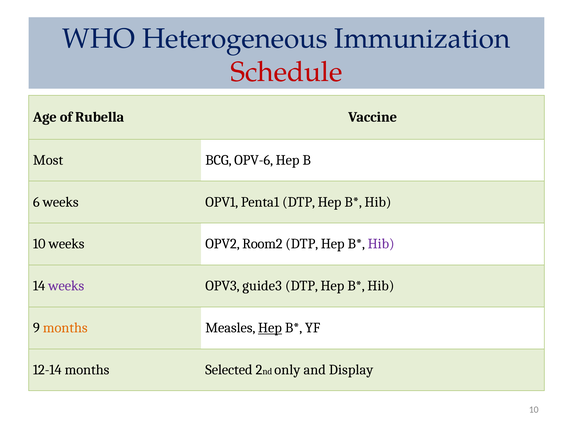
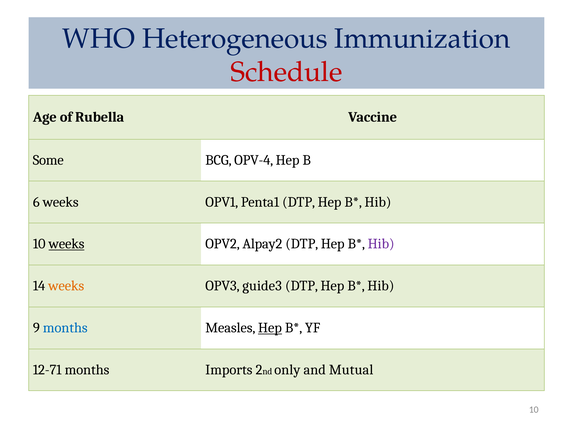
Most: Most -> Some
OPV-6: OPV-6 -> OPV-4
weeks at (67, 244) underline: none -> present
Room2: Room2 -> Alpay2
weeks at (66, 286) colour: purple -> orange
months at (65, 328) colour: orange -> blue
12-14: 12-14 -> 12-71
Selected: Selected -> Imports
Display: Display -> Mutual
